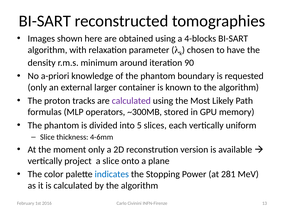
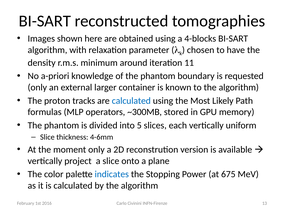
90: 90 -> 11
calculated at (131, 101) colour: purple -> blue
281: 281 -> 675
